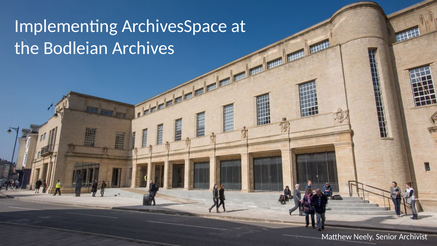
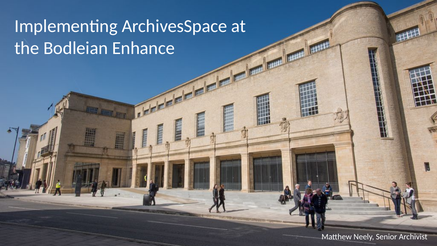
Archives: Archives -> Enhance
